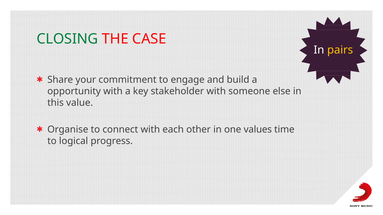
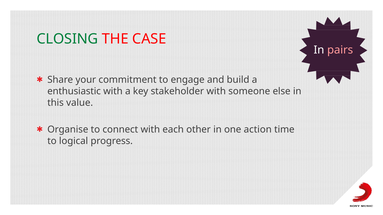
pairs colour: yellow -> pink
opportunity: opportunity -> enthusiastic
values: values -> action
